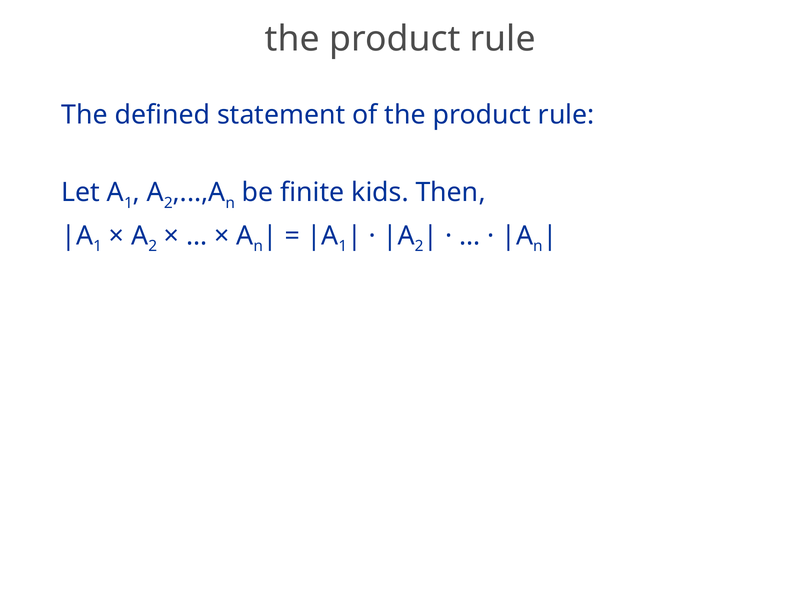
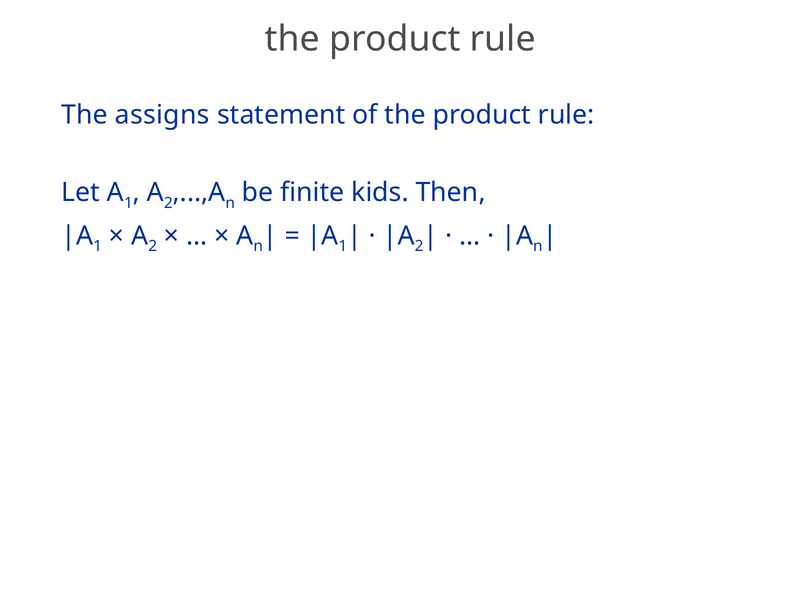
defined: defined -> assigns
